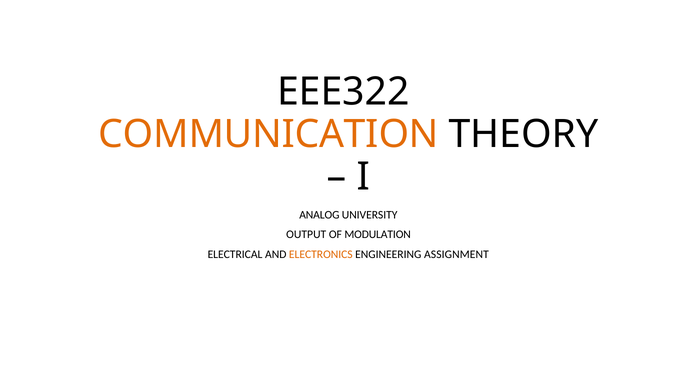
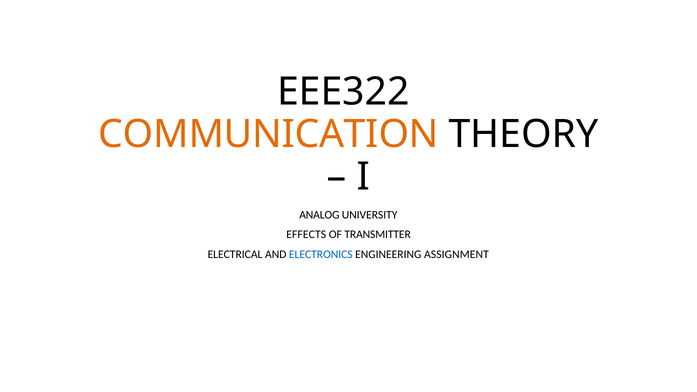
OUTPUT: OUTPUT -> EFFECTS
MODULATION: MODULATION -> TRANSMITTER
ELECTRONICS colour: orange -> blue
